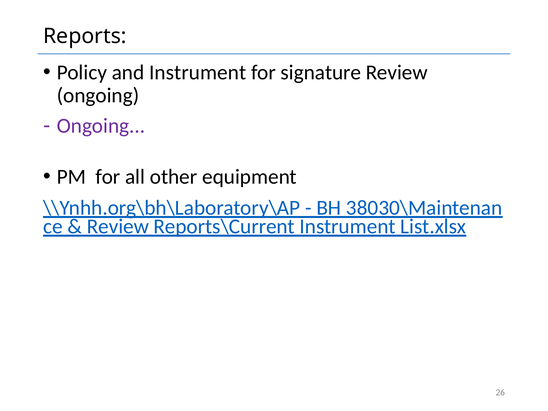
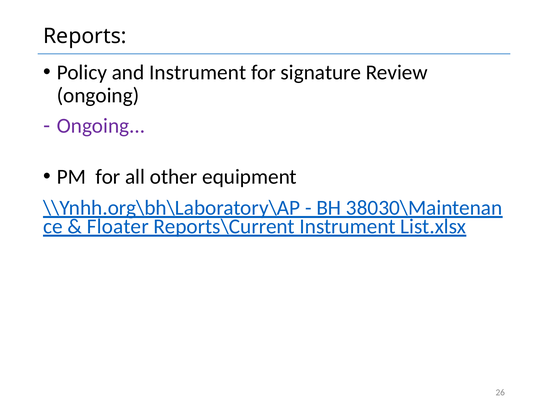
Review at (118, 226): Review -> Floater
